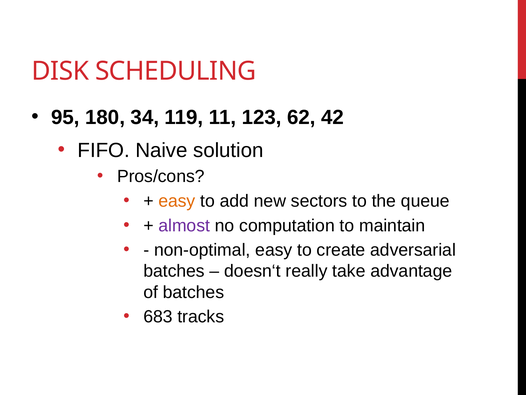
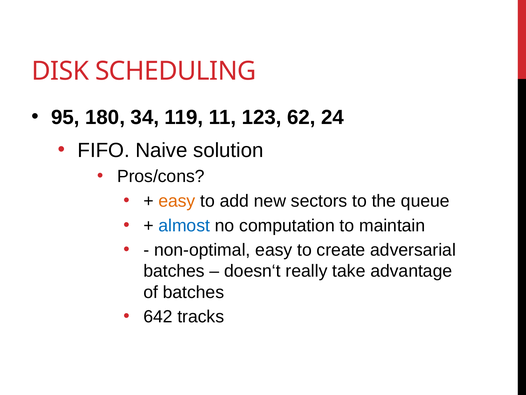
42: 42 -> 24
almost colour: purple -> blue
683: 683 -> 642
